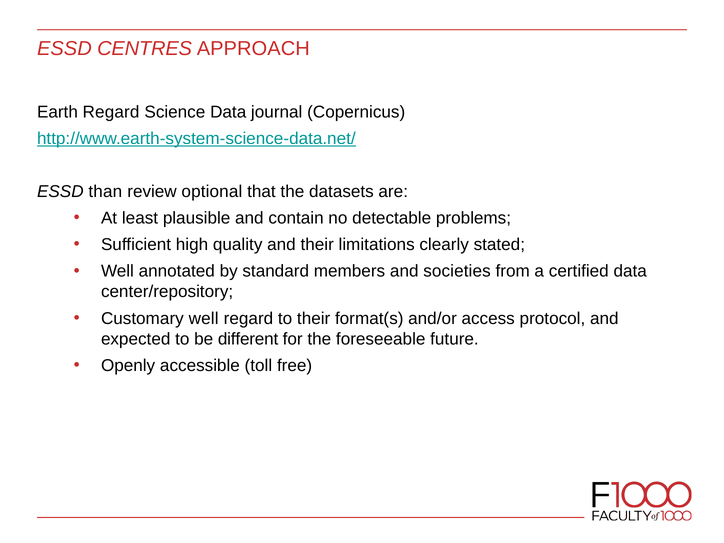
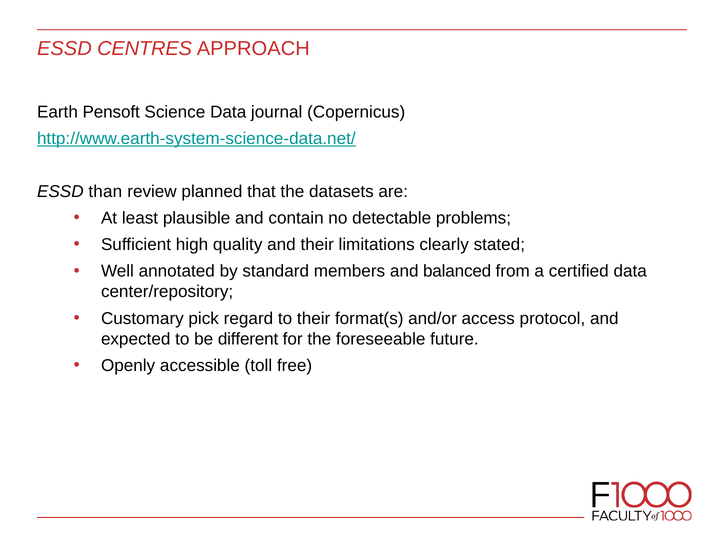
Earth Regard: Regard -> Pensoft
optional: optional -> planned
societies: societies -> balanced
Customary well: well -> pick
